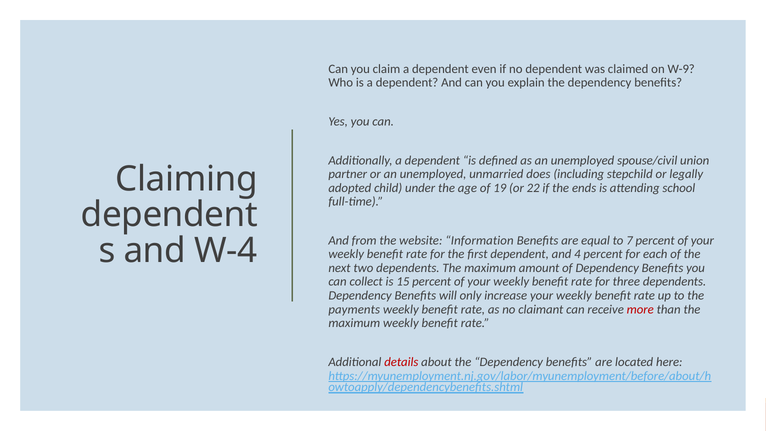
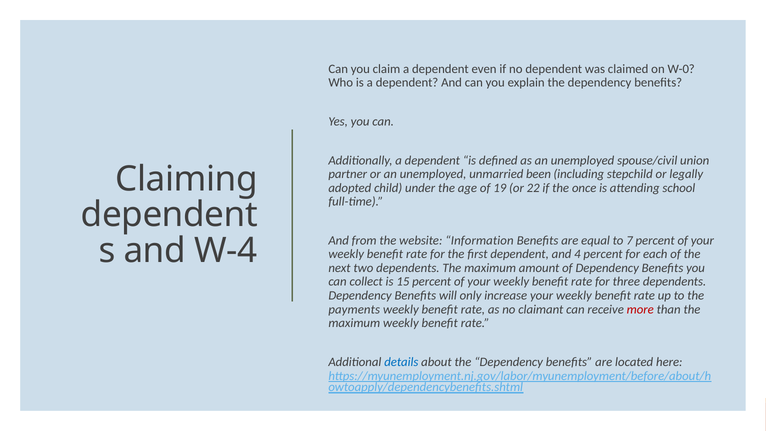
W-9: W-9 -> W-0
does: does -> been
ends: ends -> once
details colour: red -> blue
